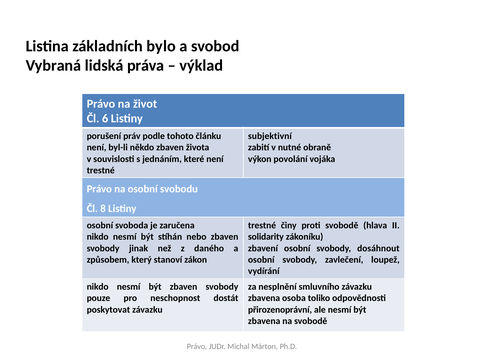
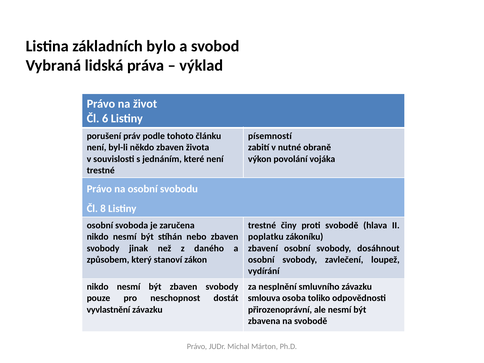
subjektivní: subjektivní -> písemností
solidarity: solidarity -> poplatku
zbavena at (264, 298): zbavena -> smlouva
poskytovat: poskytovat -> vyvlastnění
